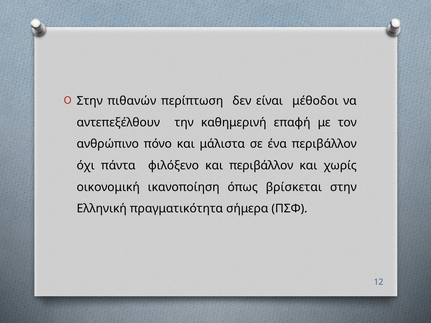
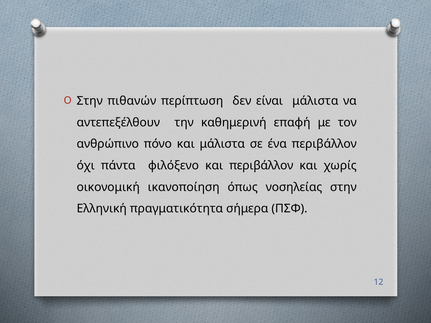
είναι μέθοδοι: μέθοδοι -> μάλιστα
βρίσκεται: βρίσκεται -> νοσηλείας
